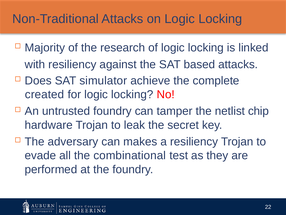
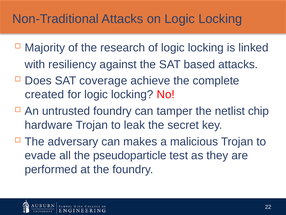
simulator: simulator -> coverage
a resiliency: resiliency -> malicious
combinational: combinational -> pseudoparticle
